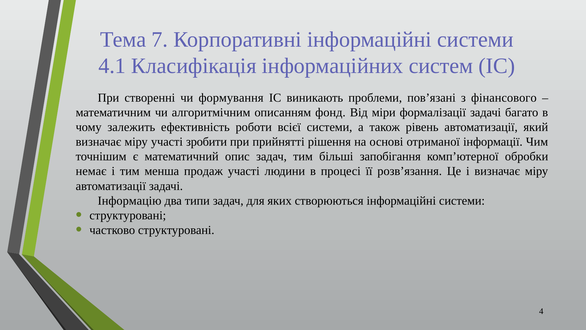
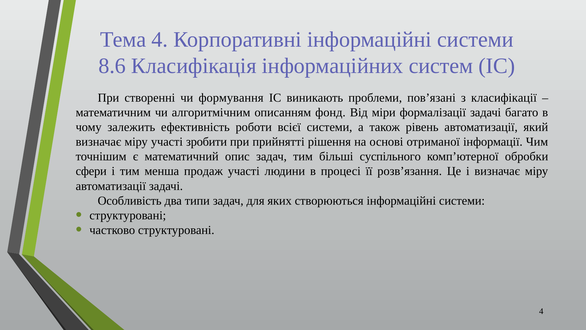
Тема 7: 7 -> 4
4.1: 4.1 -> 8.6
фінансового: фінансового -> класифікації
запобігання: запобігання -> суспільного
немає: немає -> сфери
Інформацію: Інформацію -> Особливість
